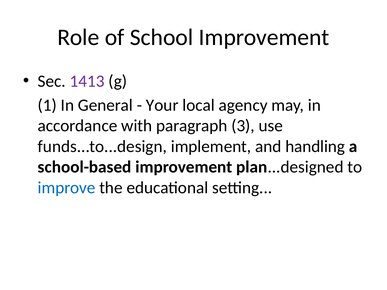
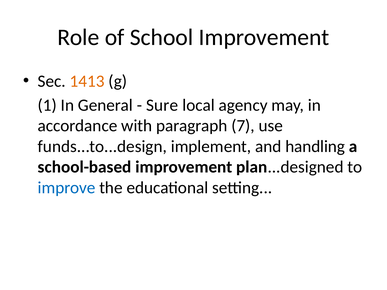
1413 colour: purple -> orange
Your: Your -> Sure
3: 3 -> 7
